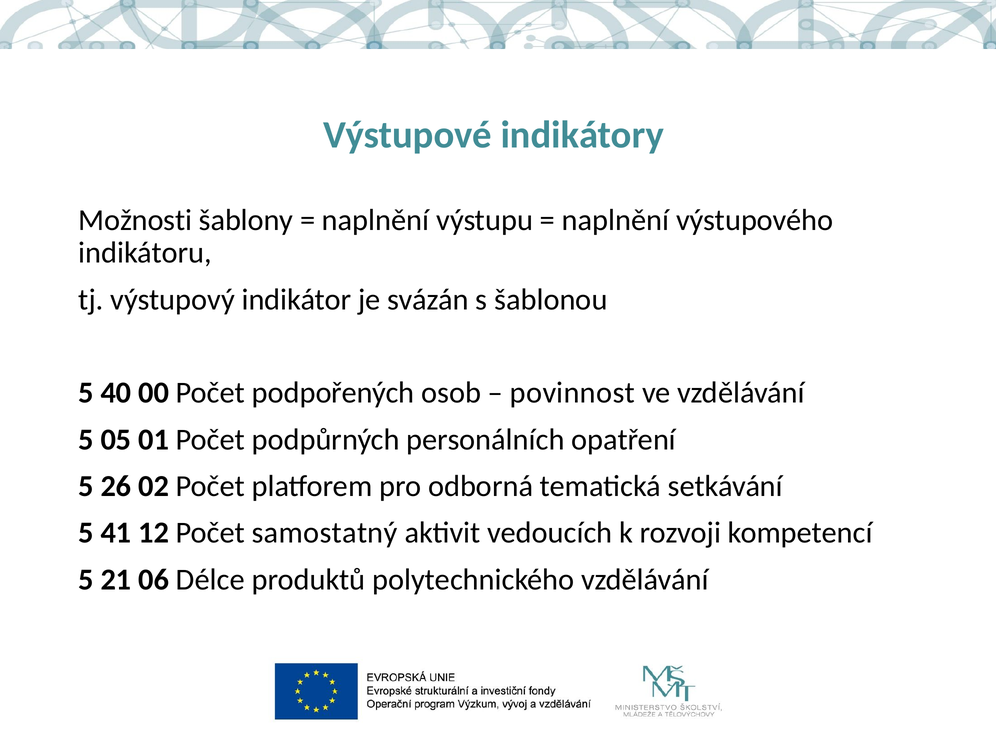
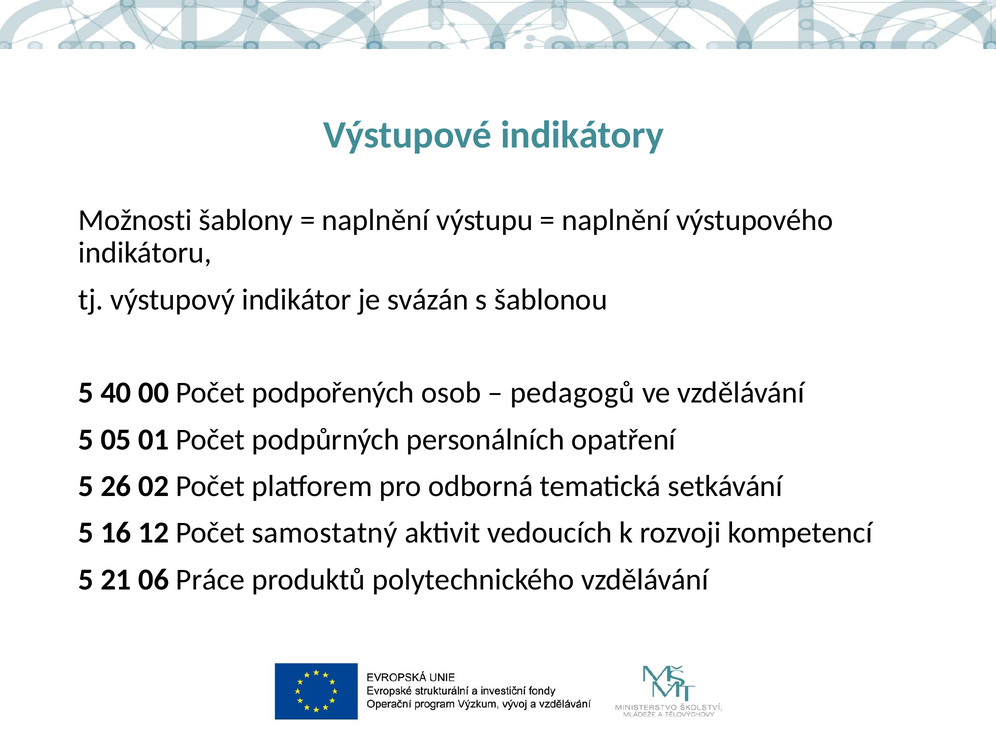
povinnost: povinnost -> pedagogů
41: 41 -> 16
Délce: Délce -> Práce
